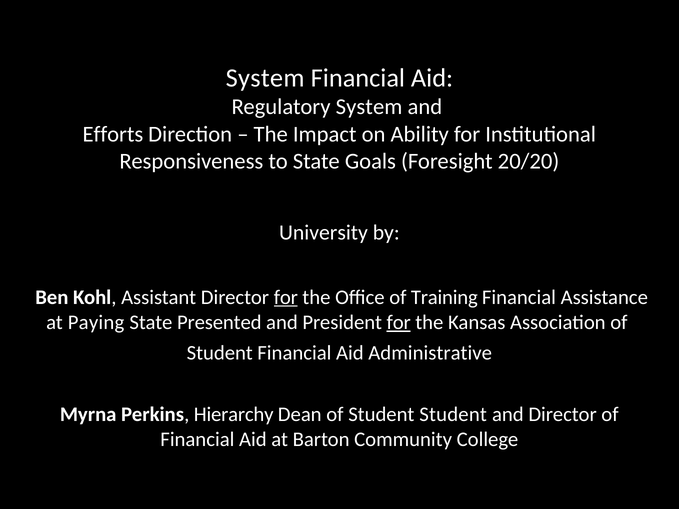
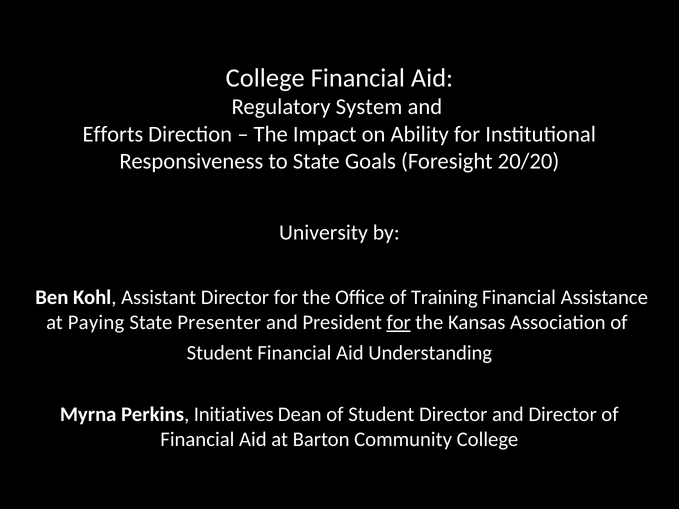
System at (265, 78): System -> College
for at (286, 297) underline: present -> none
Presented: Presented -> Presenter
Administrative: Administrative -> Understanding
Hierarchy: Hierarchy -> Initiatives
Student Student: Student -> Director
